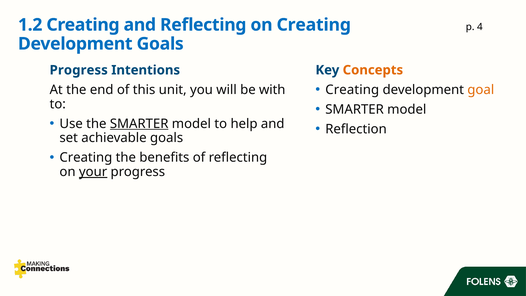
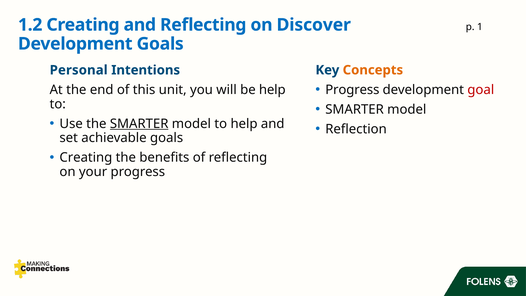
on Creating: Creating -> Discover
4: 4 -> 1
Progress at (79, 70): Progress -> Personal
Creating at (352, 90): Creating -> Progress
goal colour: orange -> red
be with: with -> help
your underline: present -> none
